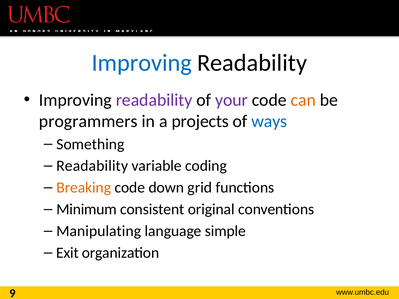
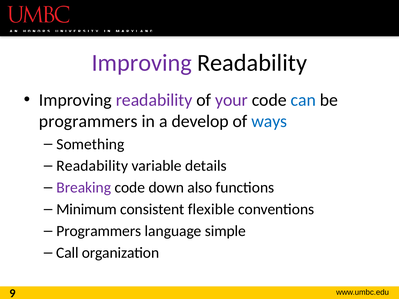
Improving at (142, 63) colour: blue -> purple
can colour: orange -> blue
projects: projects -> develop
coding: coding -> details
Breaking colour: orange -> purple
grid: grid -> also
original: original -> flexible
Manipulating at (99, 231): Manipulating -> Programmers
Exit: Exit -> Call
